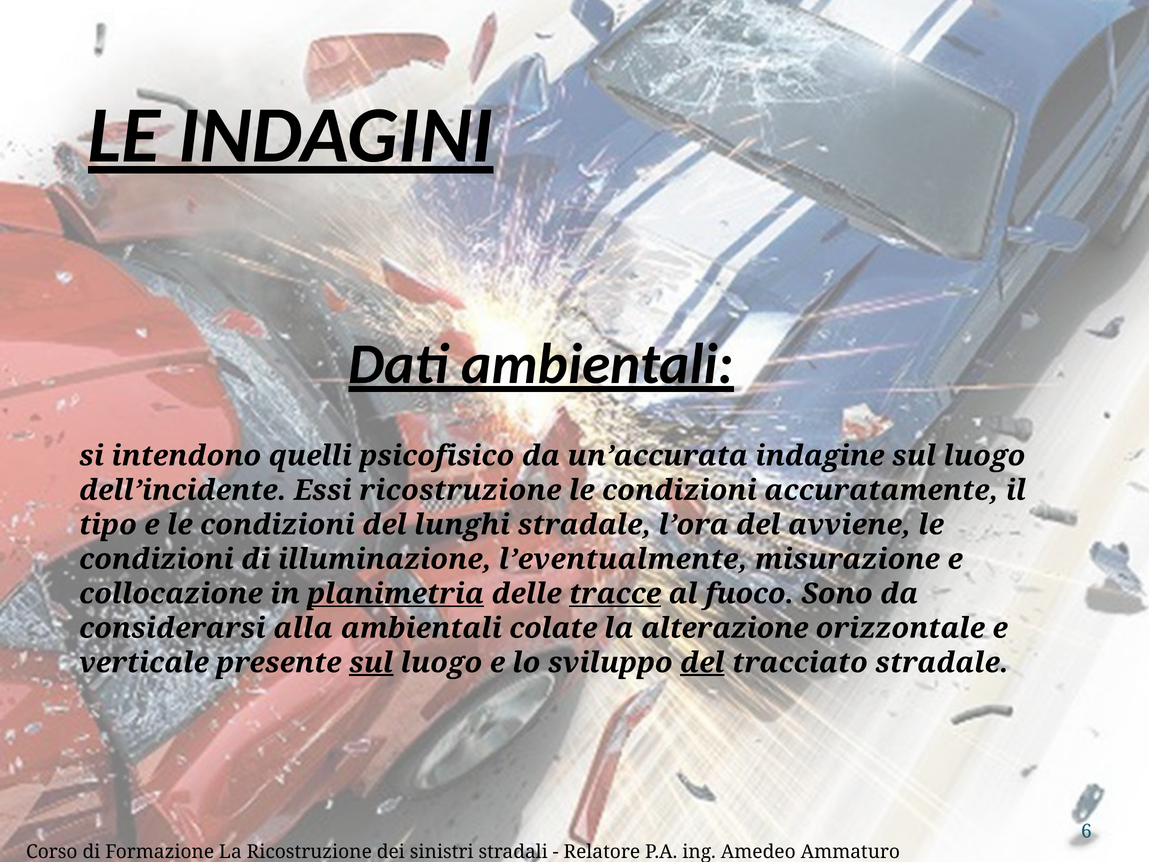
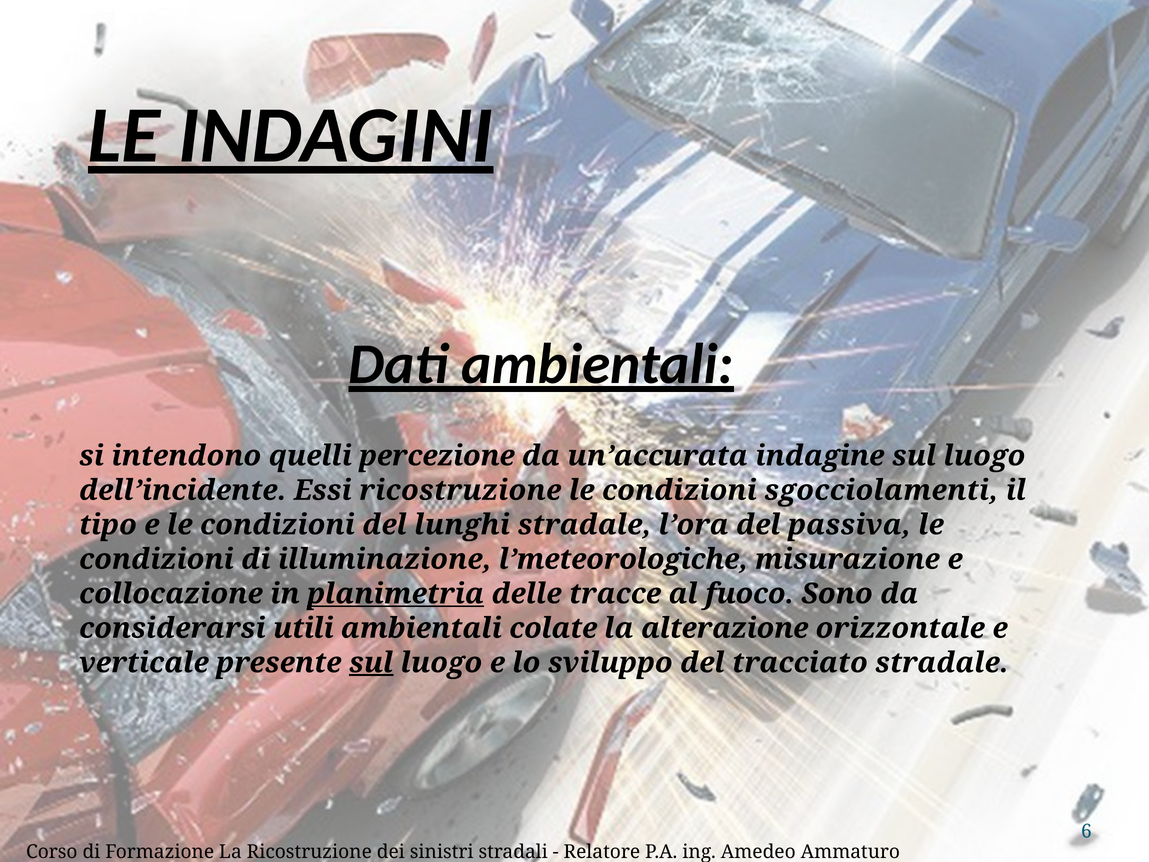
psicofisico: psicofisico -> percezione
accuratamente: accuratamente -> sgocciolamenti
avviene: avviene -> passiva
l’eventualmente: l’eventualmente -> l’meteorologiche
tracce underline: present -> none
alla: alla -> utili
del at (702, 663) underline: present -> none
